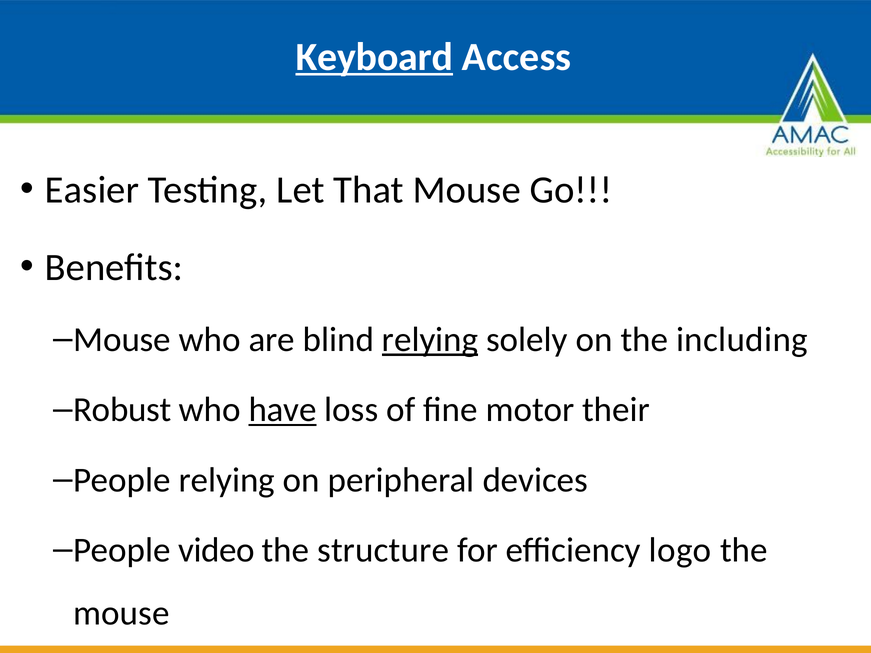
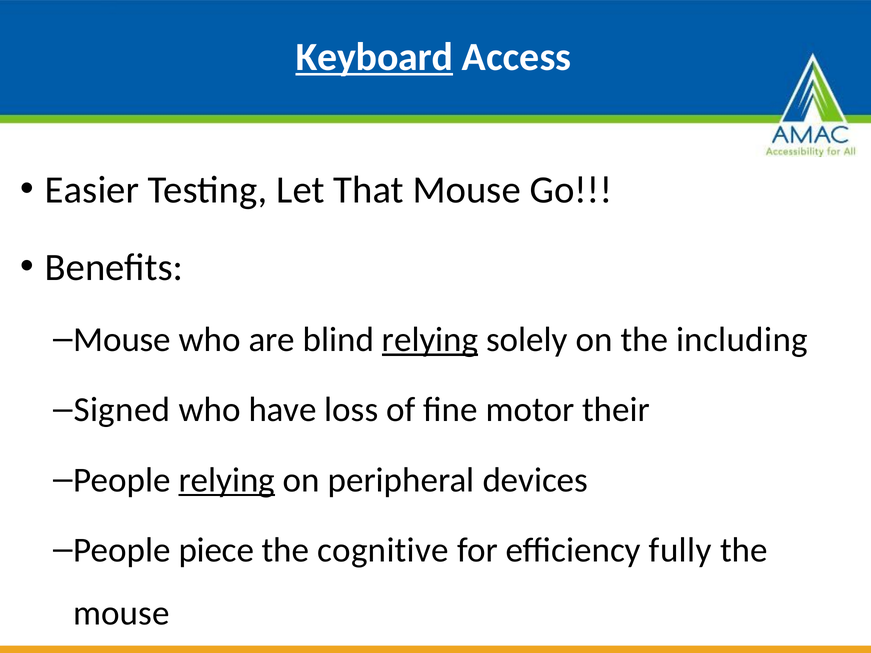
Robust: Robust -> Signed
have underline: present -> none
relying at (227, 480) underline: none -> present
video: video -> piece
structure: structure -> cognitive
logo: logo -> fully
